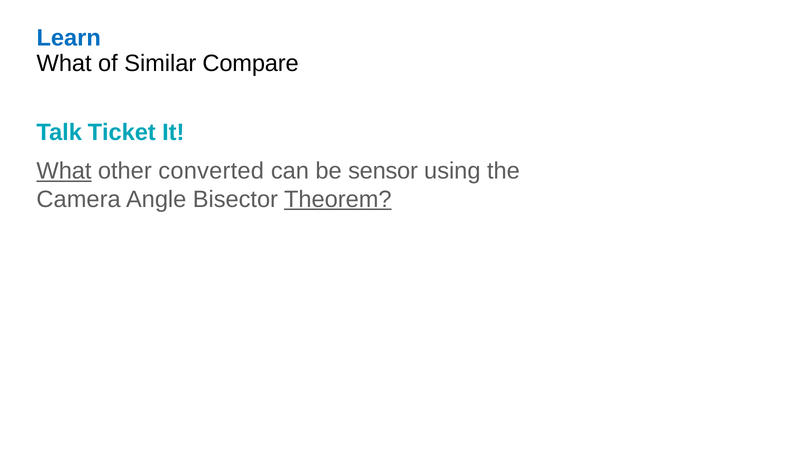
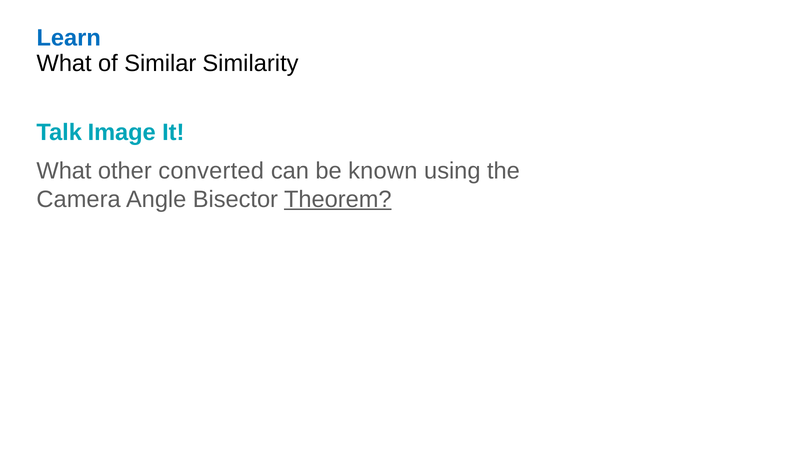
Compare: Compare -> Similarity
Ticket: Ticket -> Image
What at (64, 171) underline: present -> none
sensor: sensor -> known
